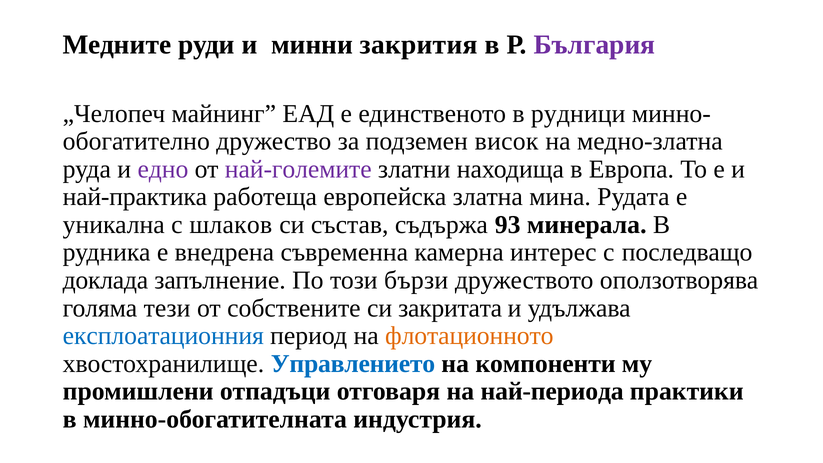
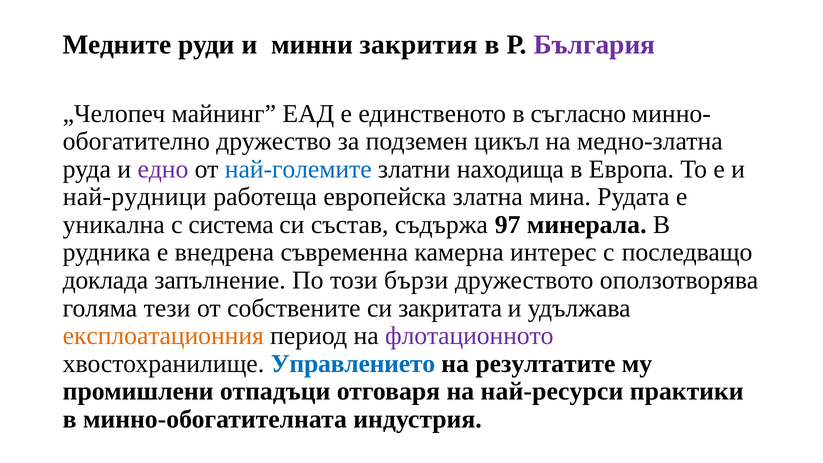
рудници: рудници -> съгласно
висок: висок -> цикъл
най-големите colour: purple -> blue
най-практика: най-практика -> най-рудници
шлаков: шлаков -> система
93: 93 -> 97
експлоатационния colour: blue -> orange
флотационното colour: orange -> purple
компоненти: компоненти -> резултатите
най-периода: най-периода -> най-ресурси
